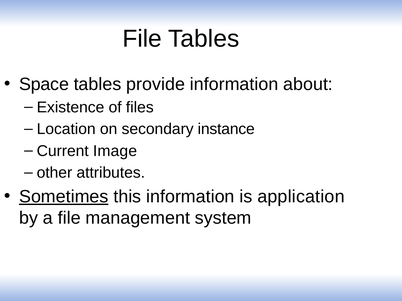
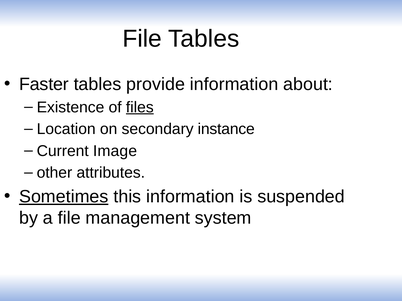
Space: Space -> Faster
files underline: none -> present
application: application -> suspended
